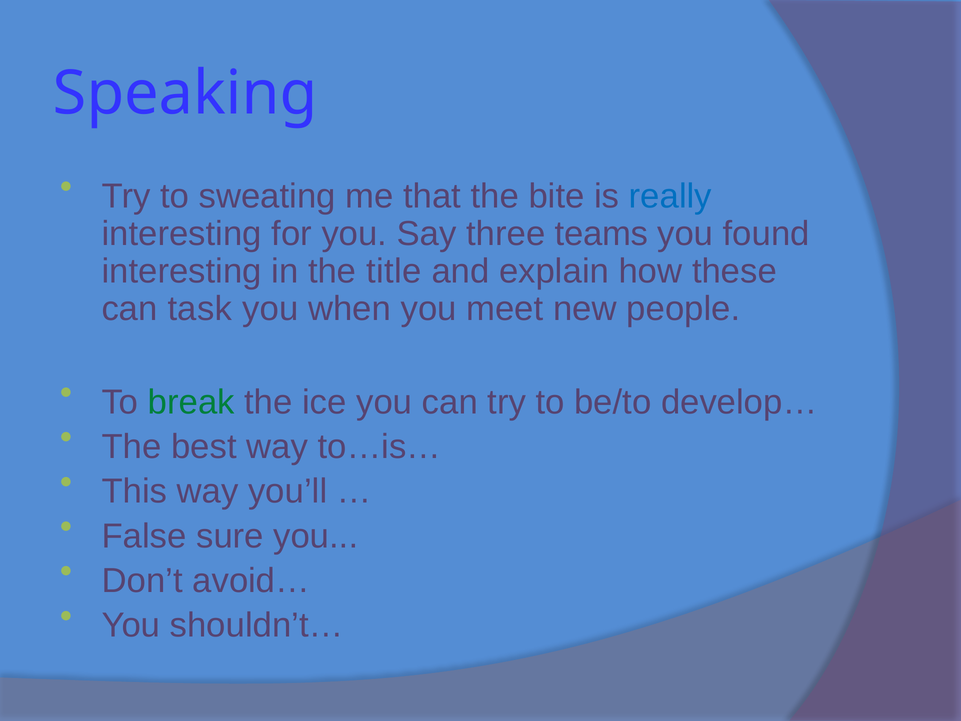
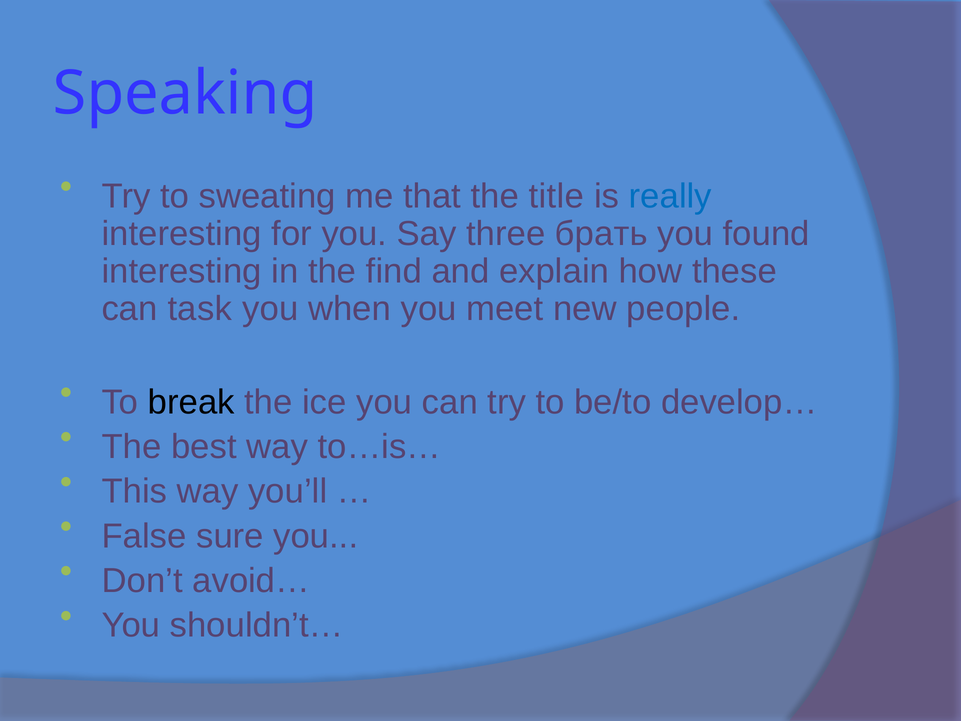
bite: bite -> title
teams: teams -> брать
title: title -> find
break colour: green -> black
